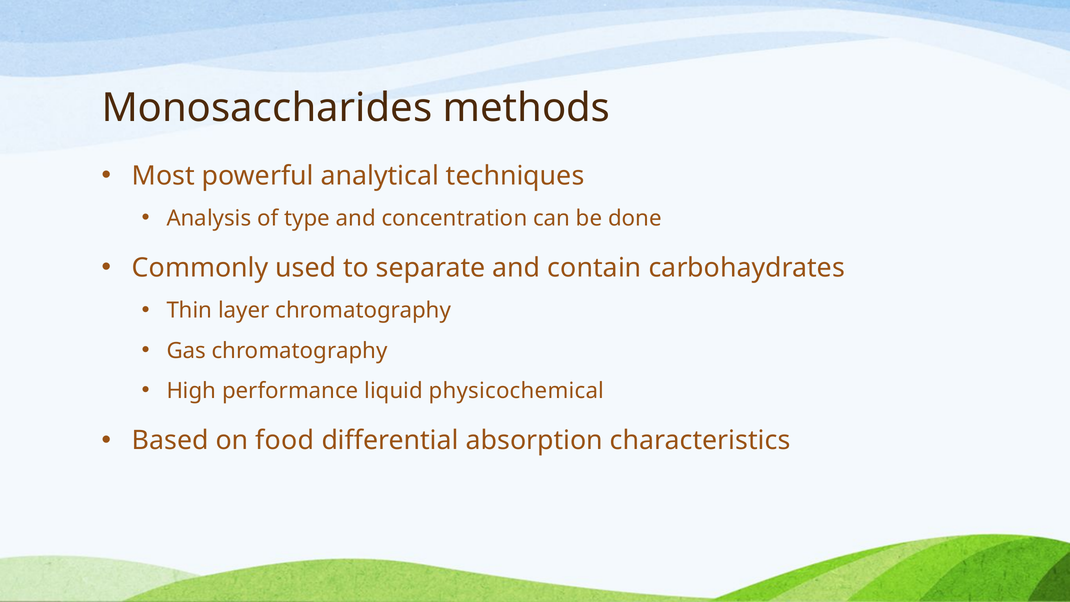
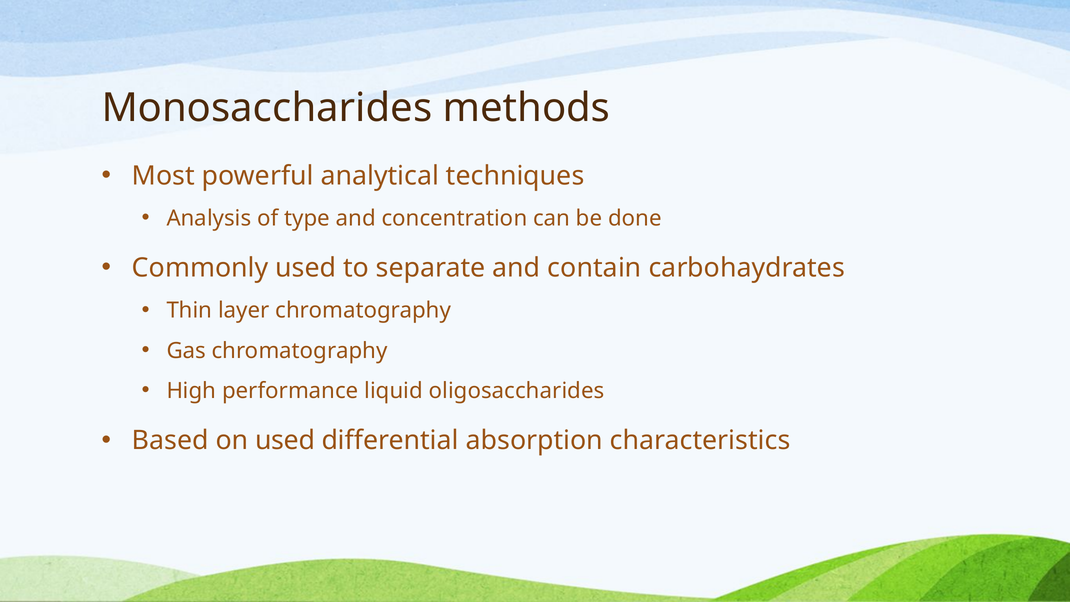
physicochemical: physicochemical -> oligosaccharides
on food: food -> used
